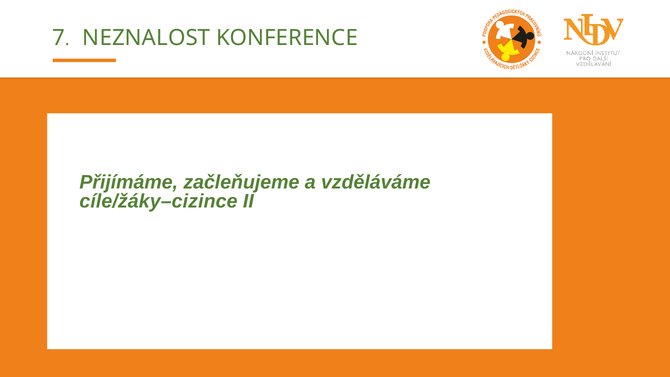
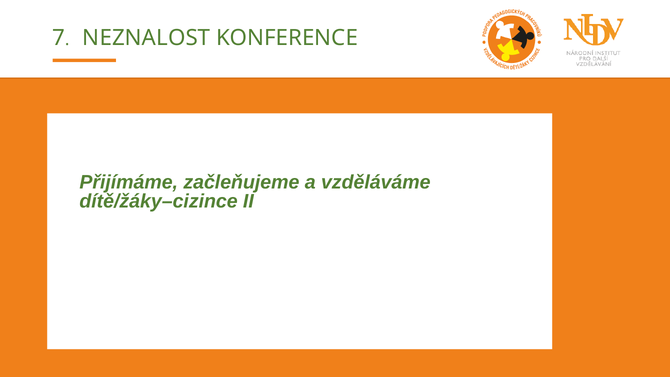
cíle/žáky–cizince: cíle/žáky–cizince -> dítě/žáky–cizince
